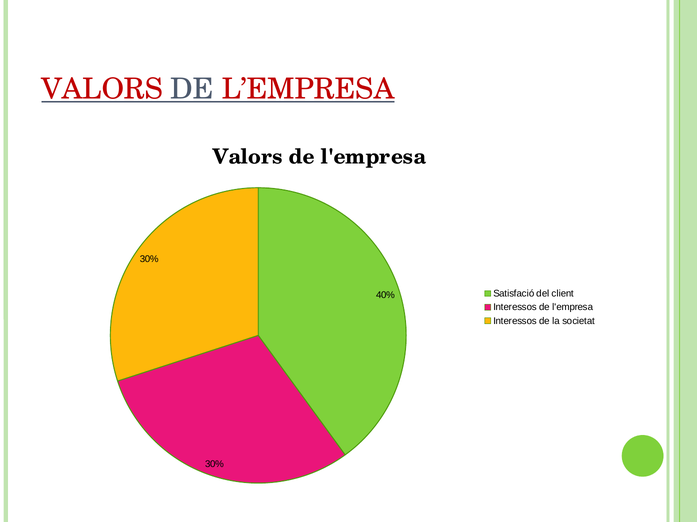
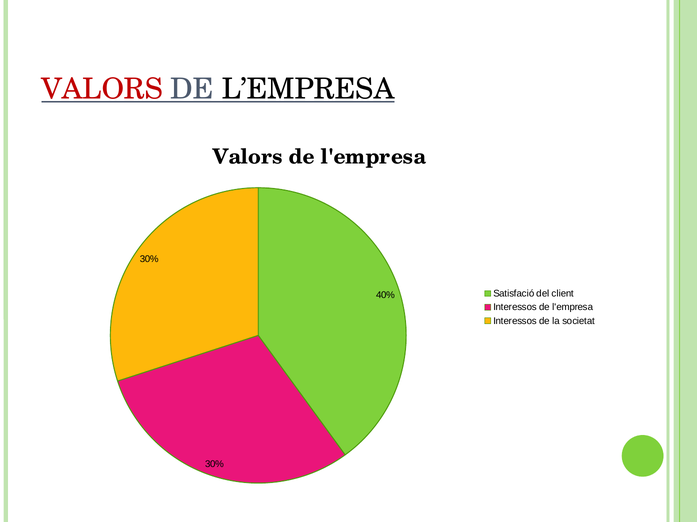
L’EMPRESA colour: red -> black
